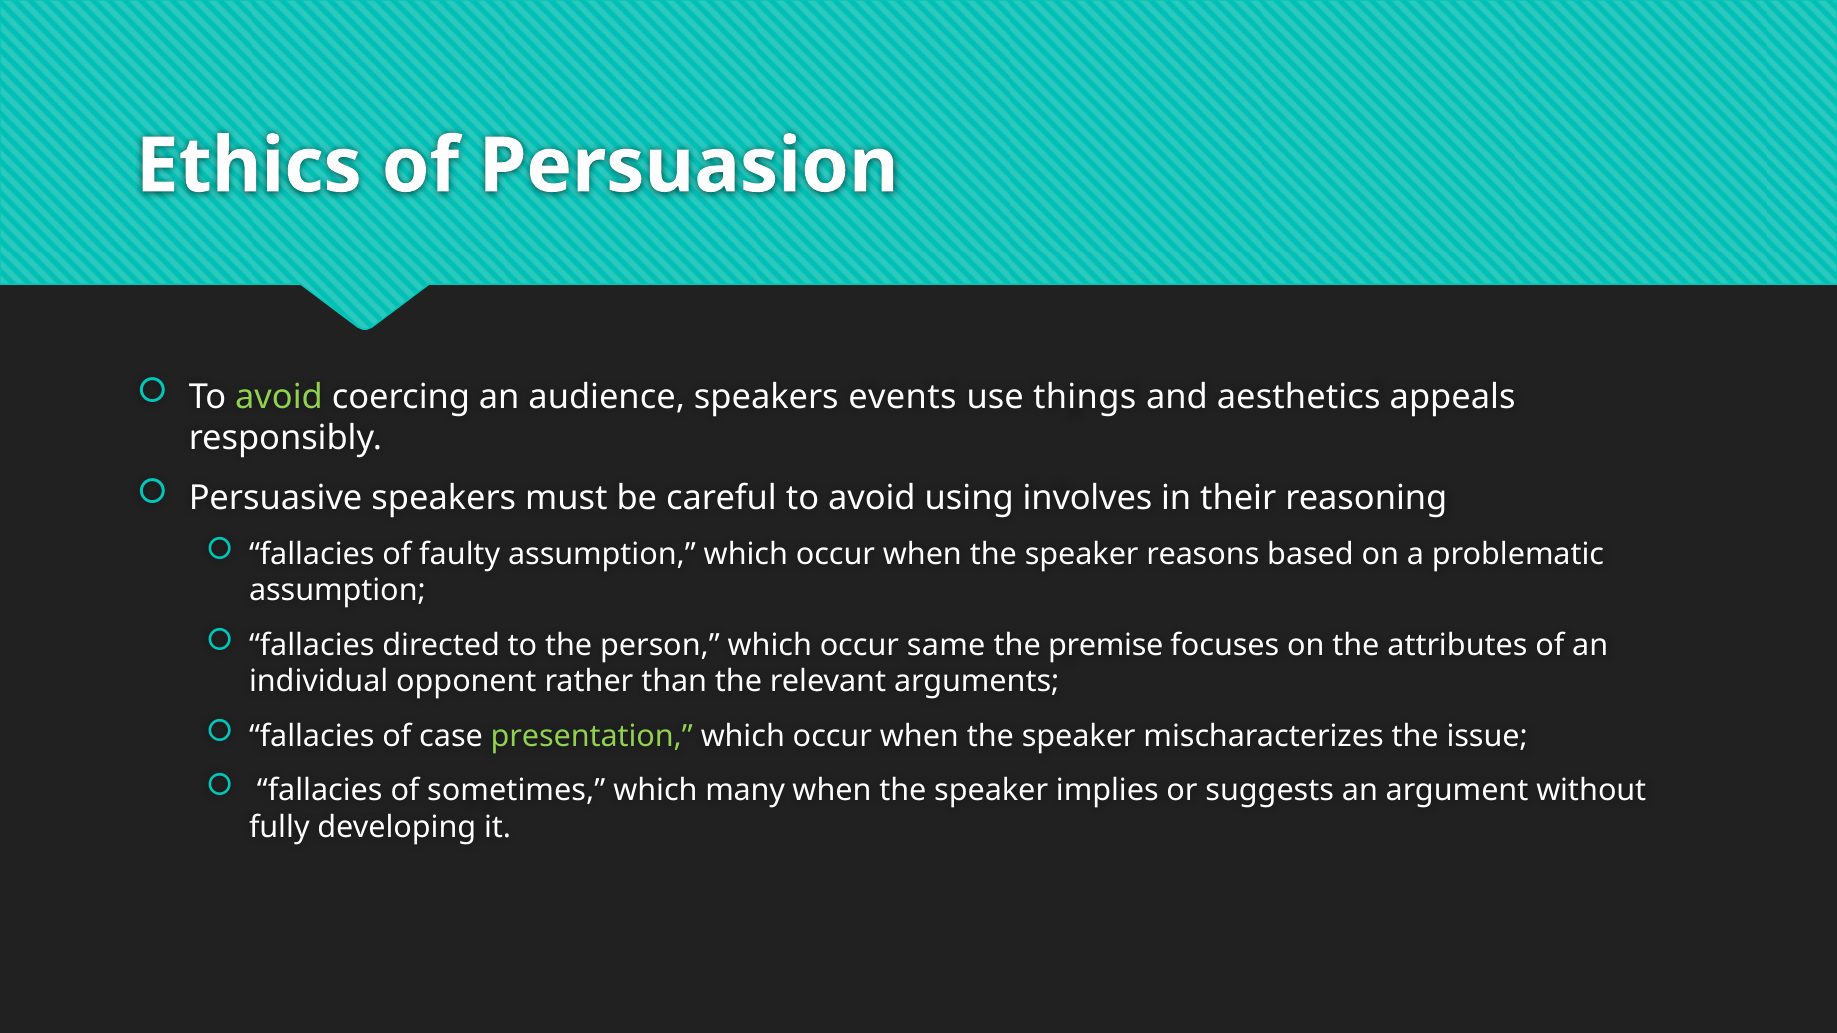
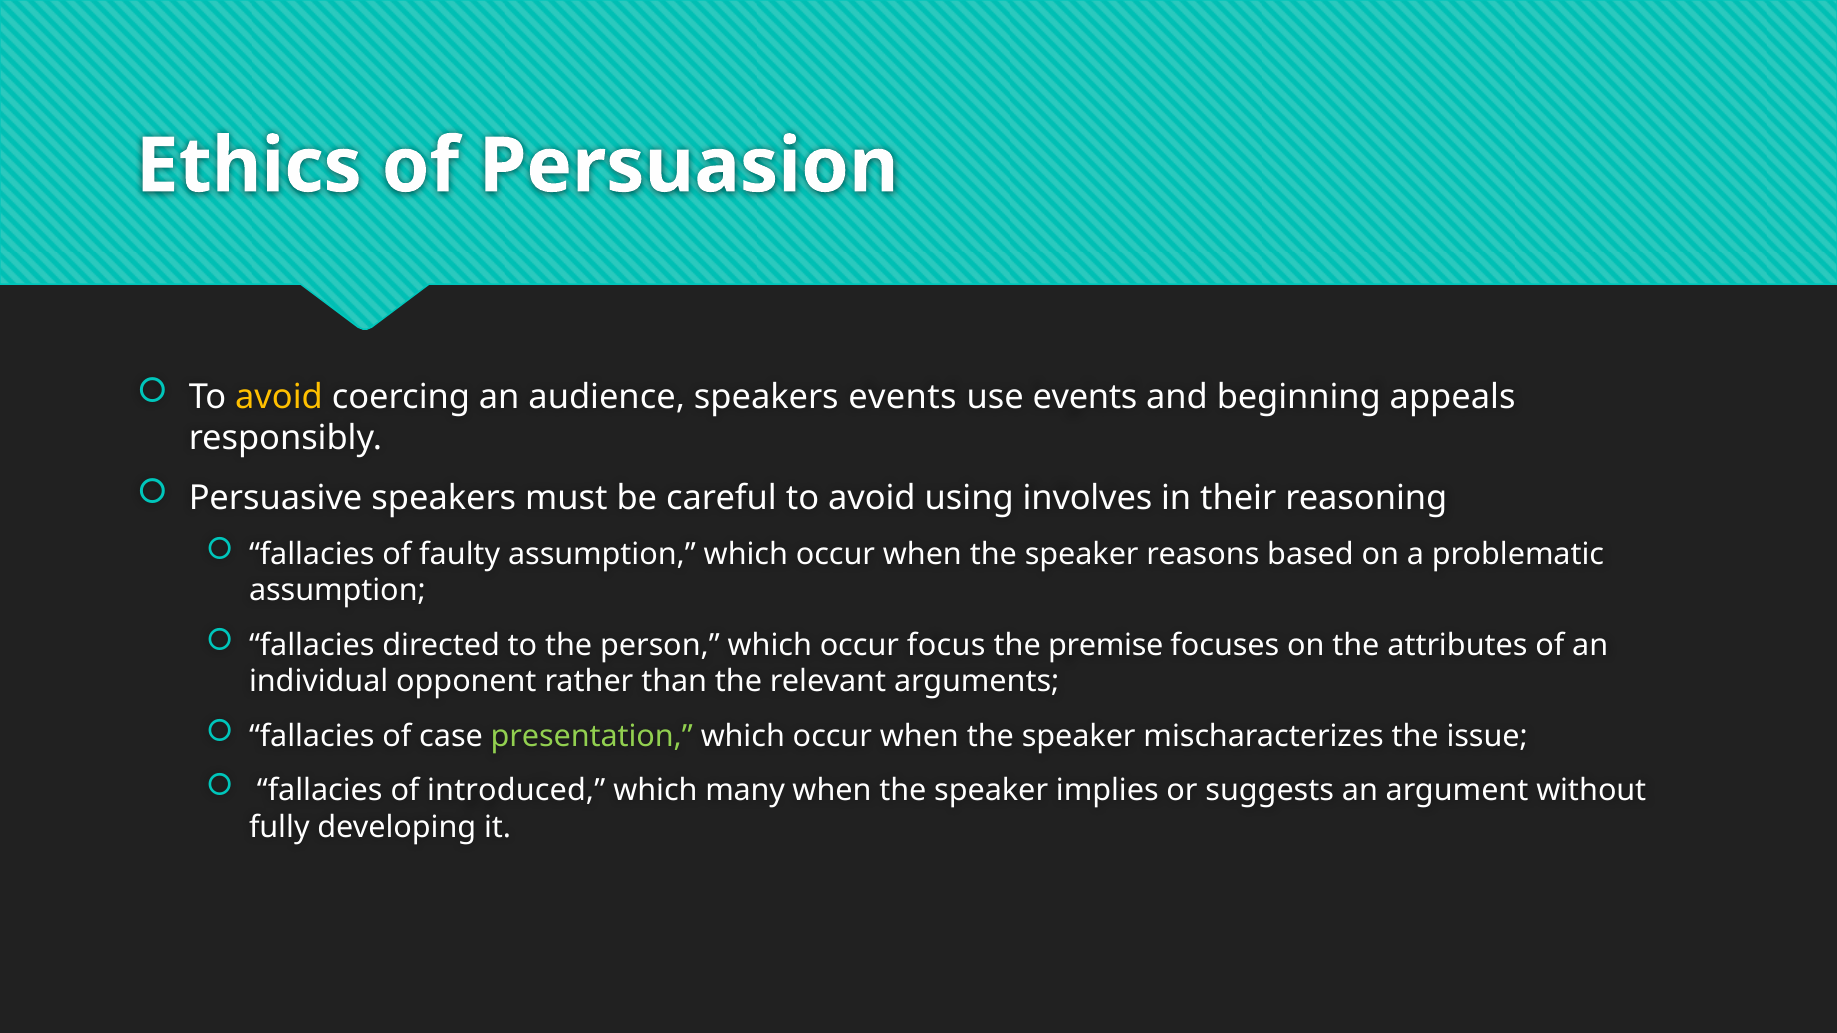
avoid at (279, 397) colour: light green -> yellow
use things: things -> events
aesthetics: aesthetics -> beginning
same: same -> focus
sometimes: sometimes -> introduced
